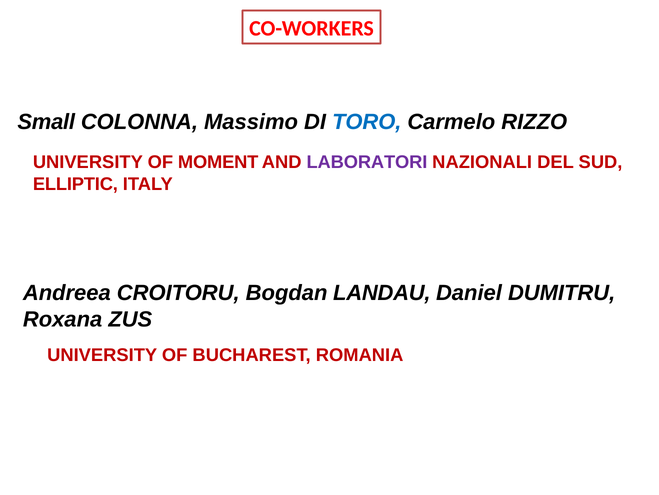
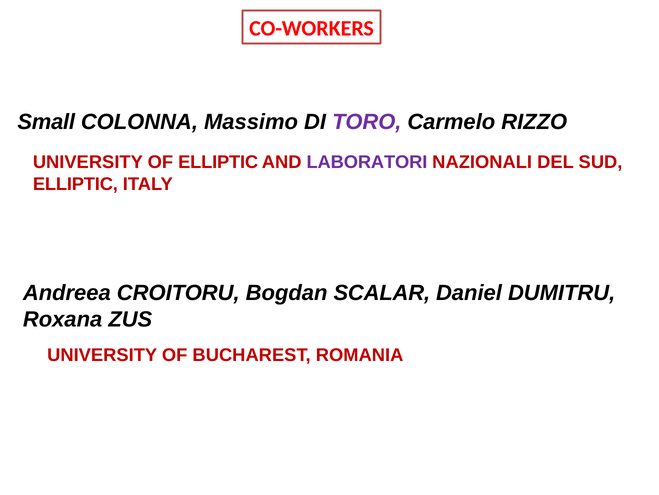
TORO colour: blue -> purple
OF MOMENT: MOMENT -> ELLIPTIC
LANDAU: LANDAU -> SCALAR
